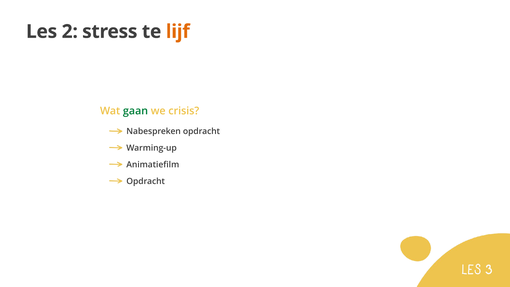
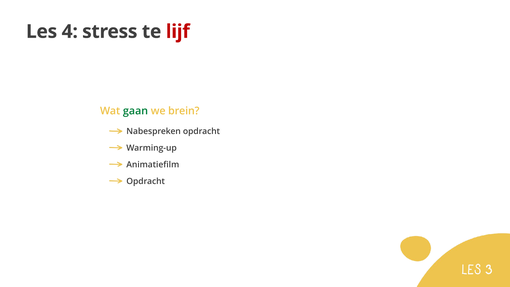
2: 2 -> 4
lijf colour: orange -> red
crisis: crisis -> brein
